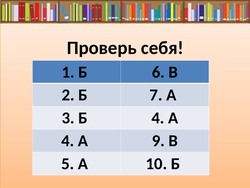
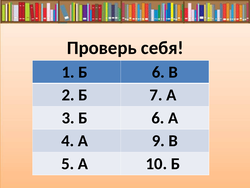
3 Б 4: 4 -> 6
